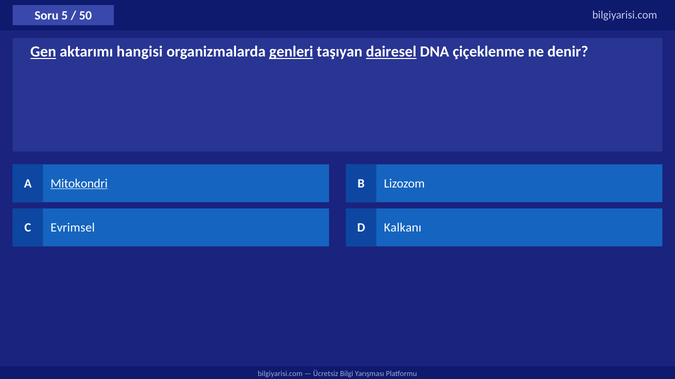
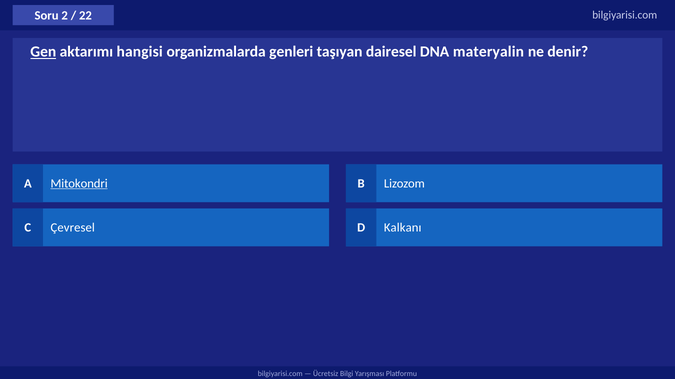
5: 5 -> 2
50: 50 -> 22
genleri underline: present -> none
dairesel underline: present -> none
çiçeklenme: çiçeklenme -> materyalin
Evrimsel: Evrimsel -> Çevresel
